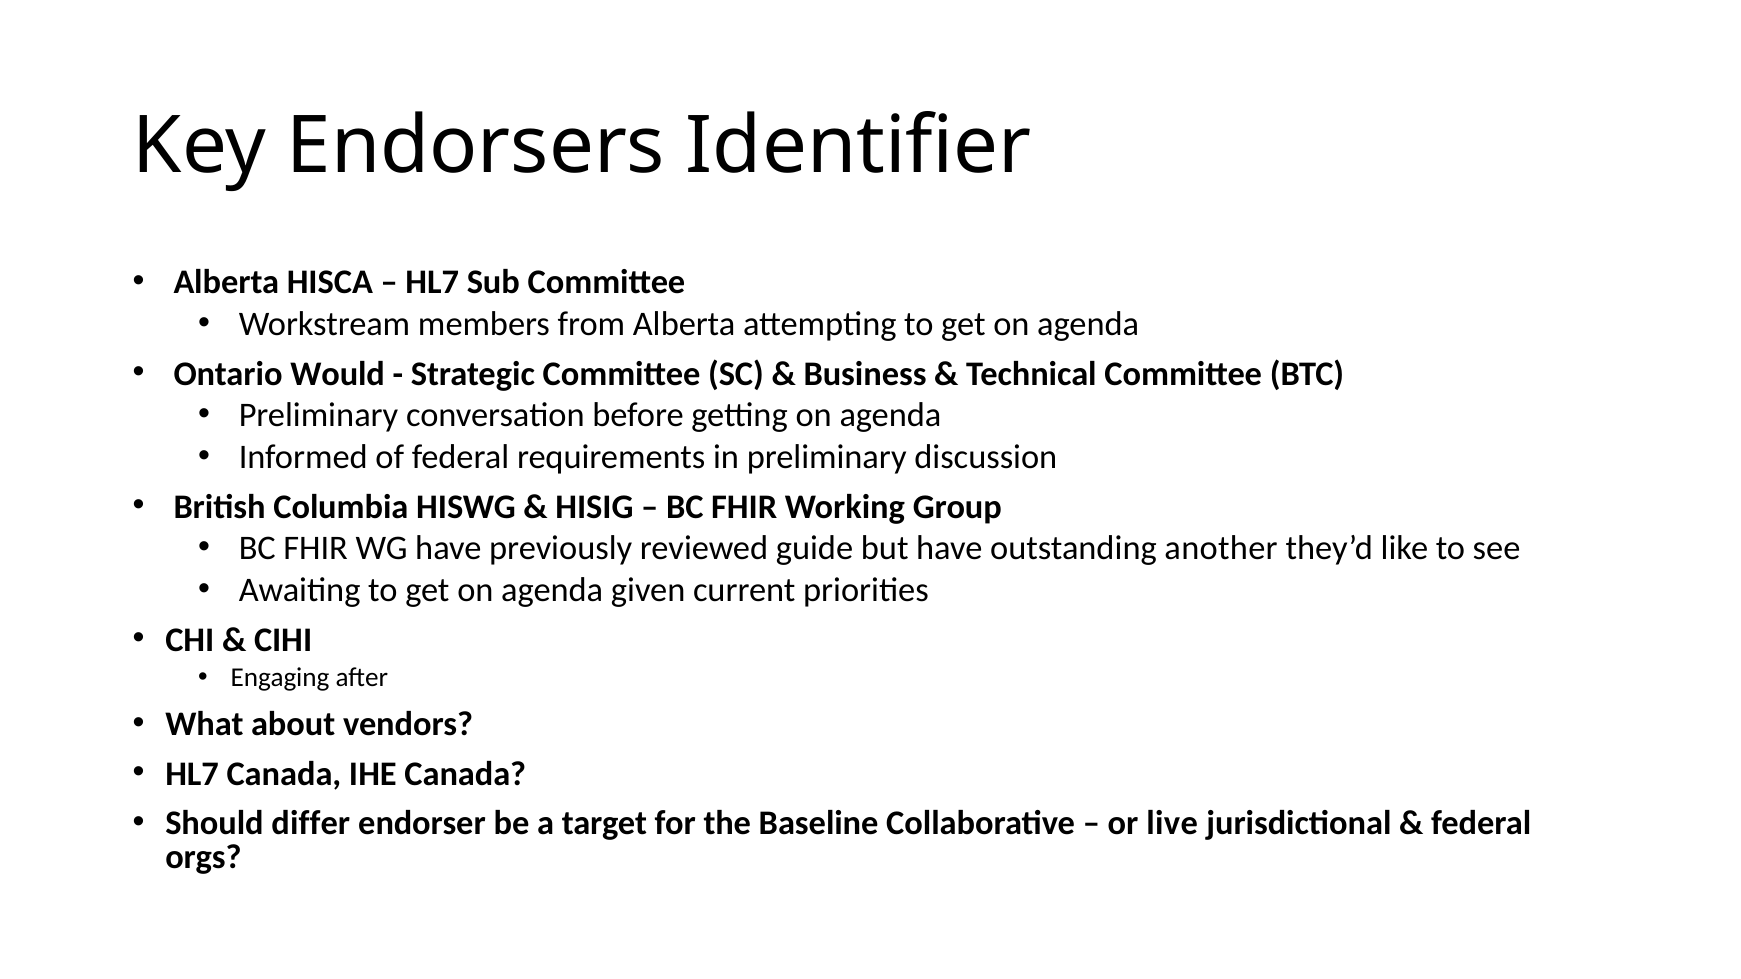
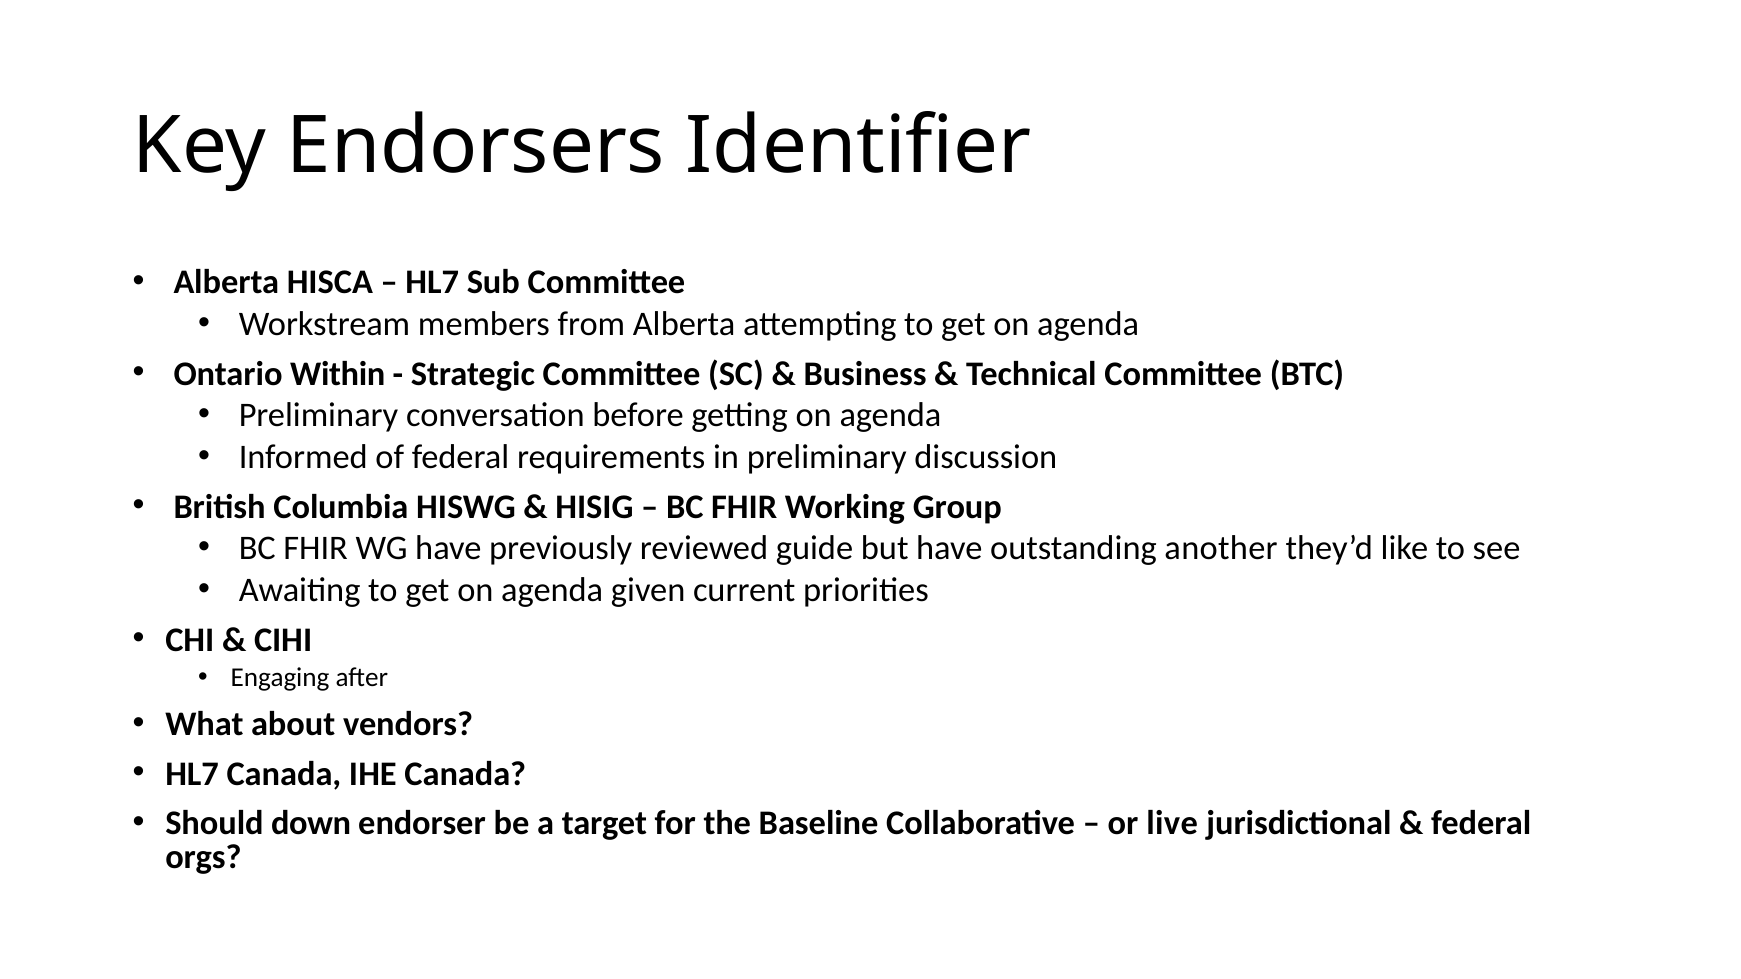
Would: Would -> Within
differ: differ -> down
